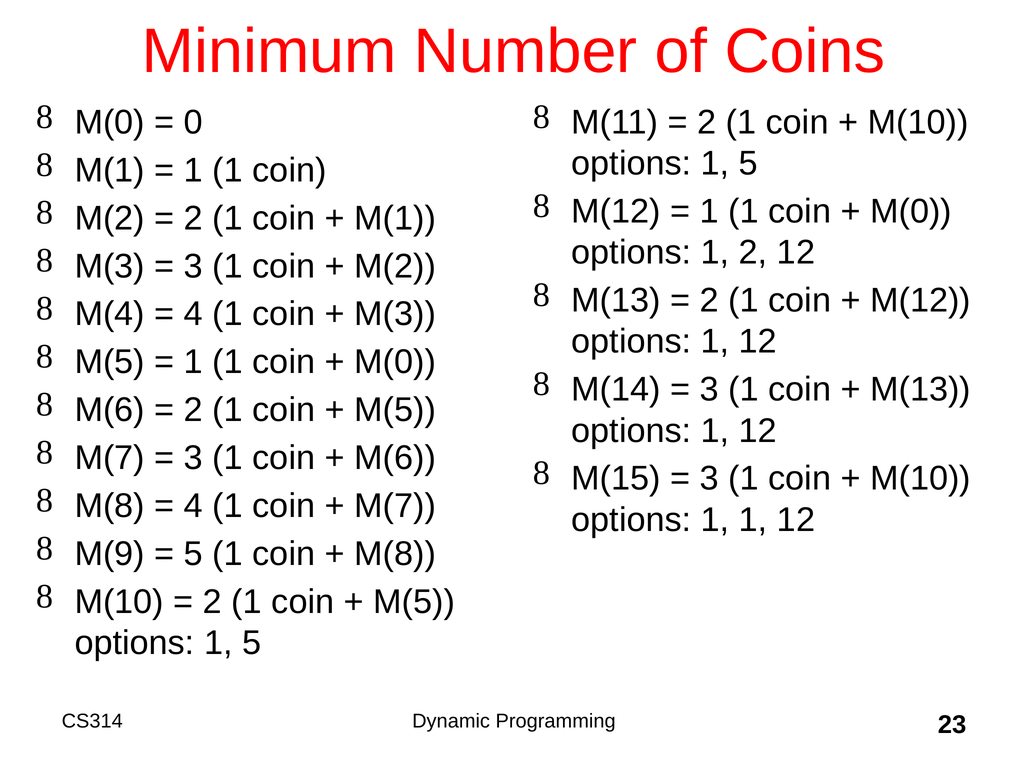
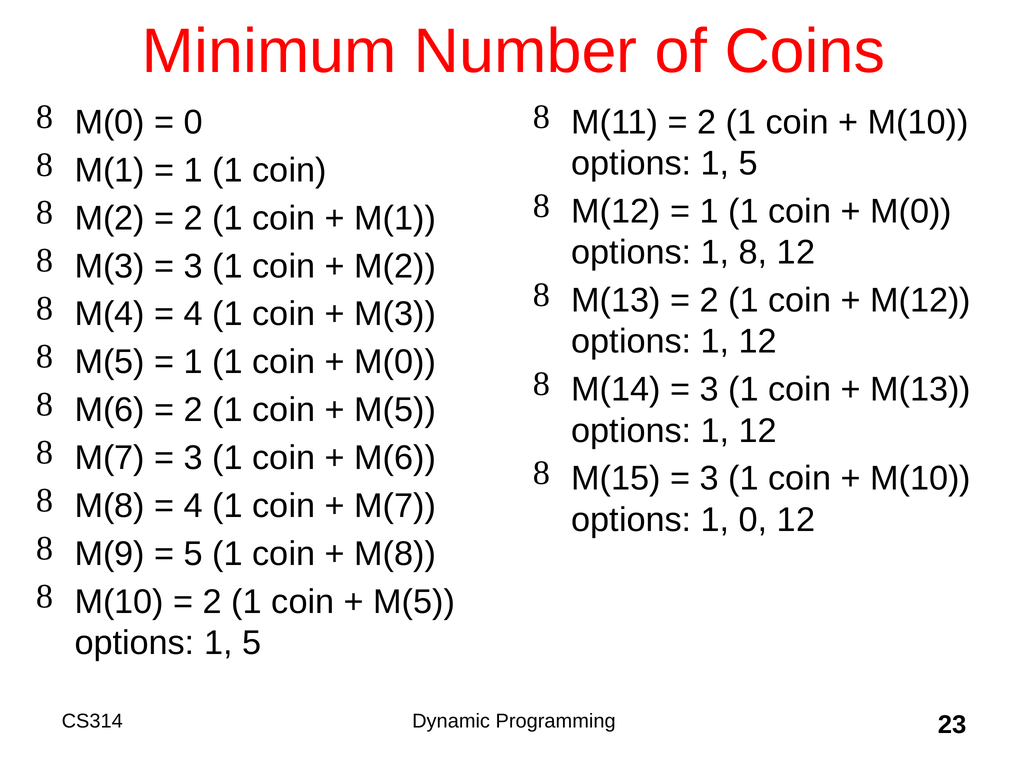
1 2: 2 -> 8
options 1 1: 1 -> 0
